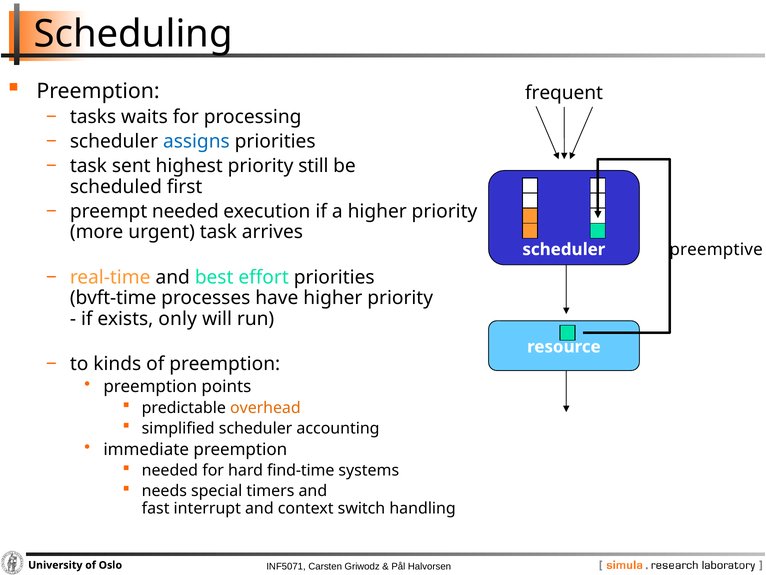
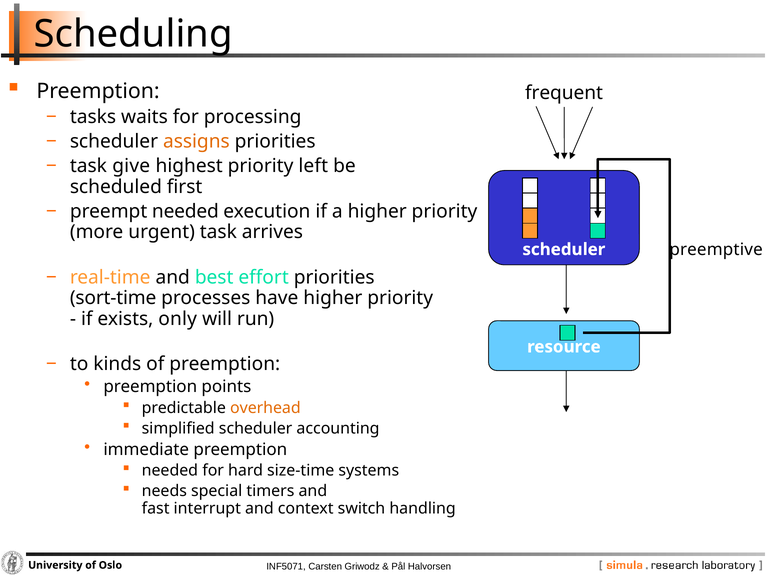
assigns colour: blue -> orange
sent: sent -> give
still: still -> left
bvft-time: bvft-time -> sort-time
find-time: find-time -> size-time
